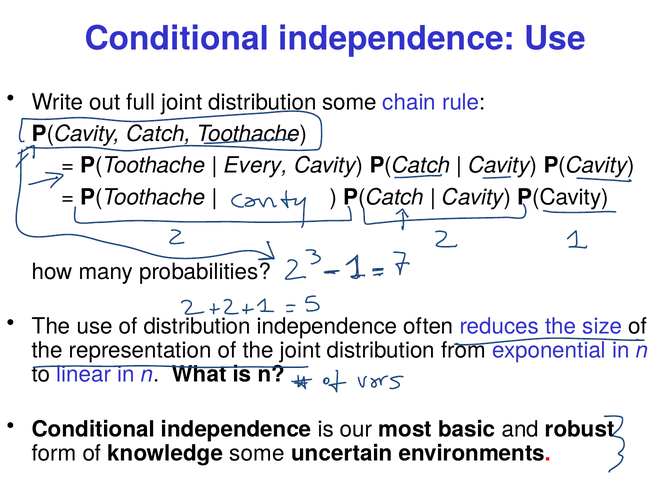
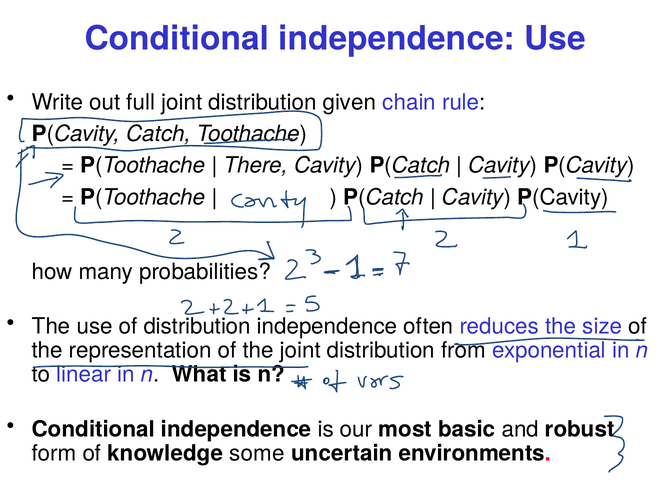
distribution some: some -> given
Every: Every -> There
